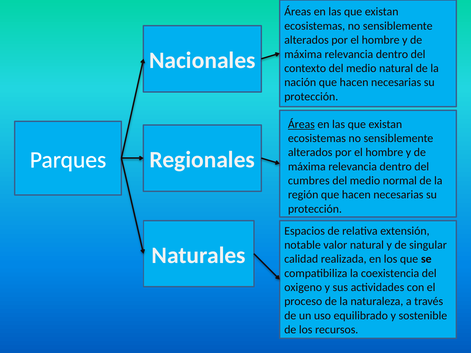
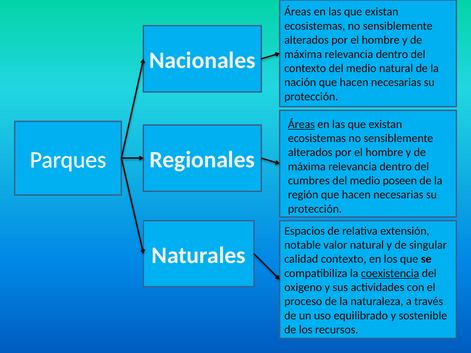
normal: normal -> poseen
calidad realizada: realizada -> contexto
coexistencia underline: none -> present
